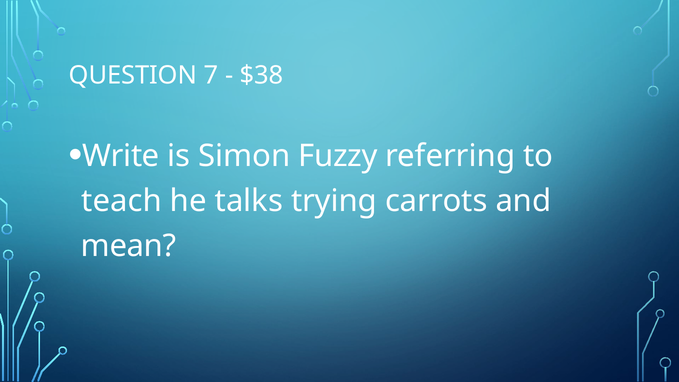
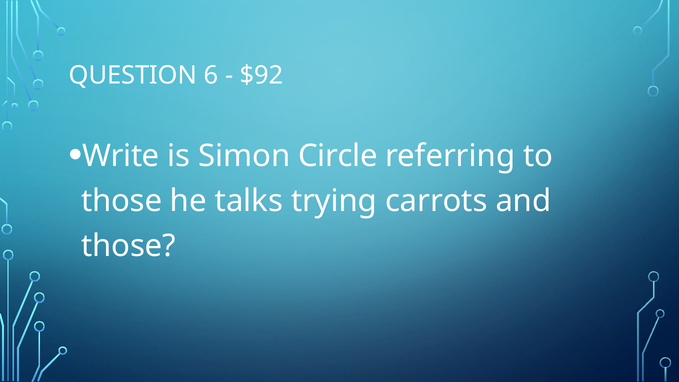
7: 7 -> 6
$38: $38 -> $92
Fuzzy: Fuzzy -> Circle
teach at (122, 201): teach -> those
mean at (129, 246): mean -> those
